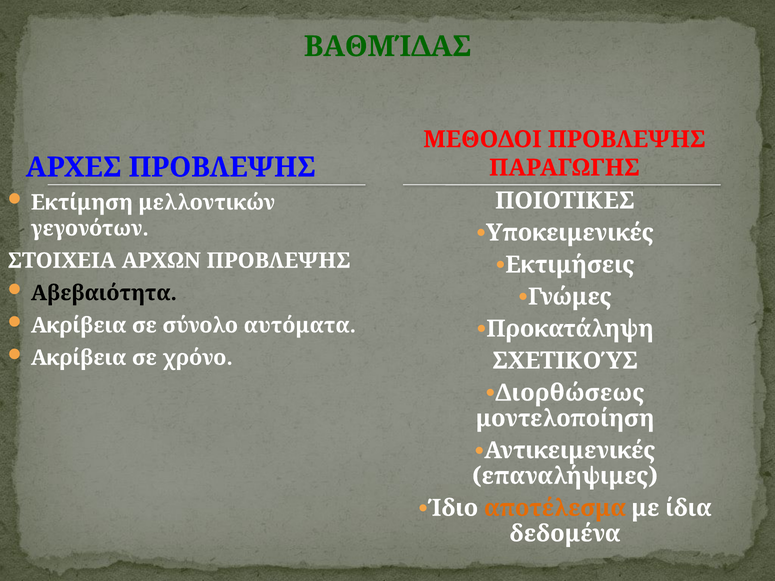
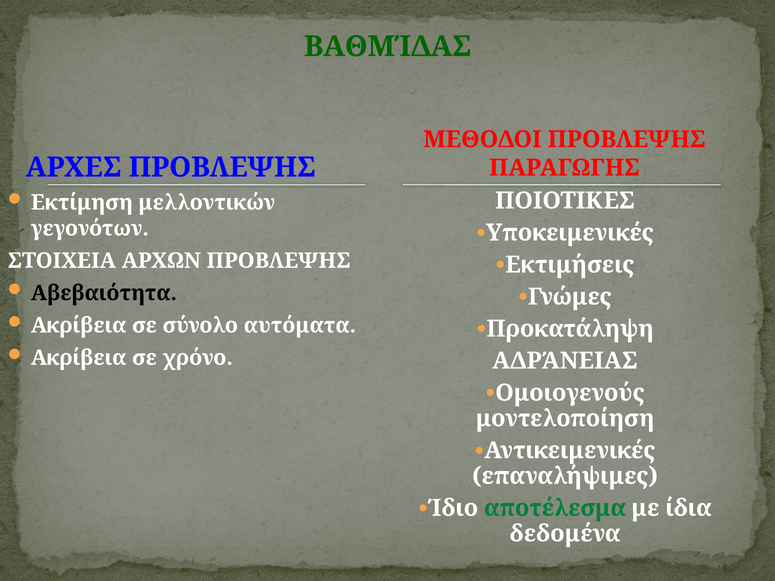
ΣΧΕΤΙΚΟΎΣ: ΣΧΕΤΙΚΟΎΣ -> ΑΔΡΆΝΕΙΑΣ
Διορθώσεως: Διορθώσεως -> Ομοιογενούς
αποτέλεσμα colour: orange -> green
